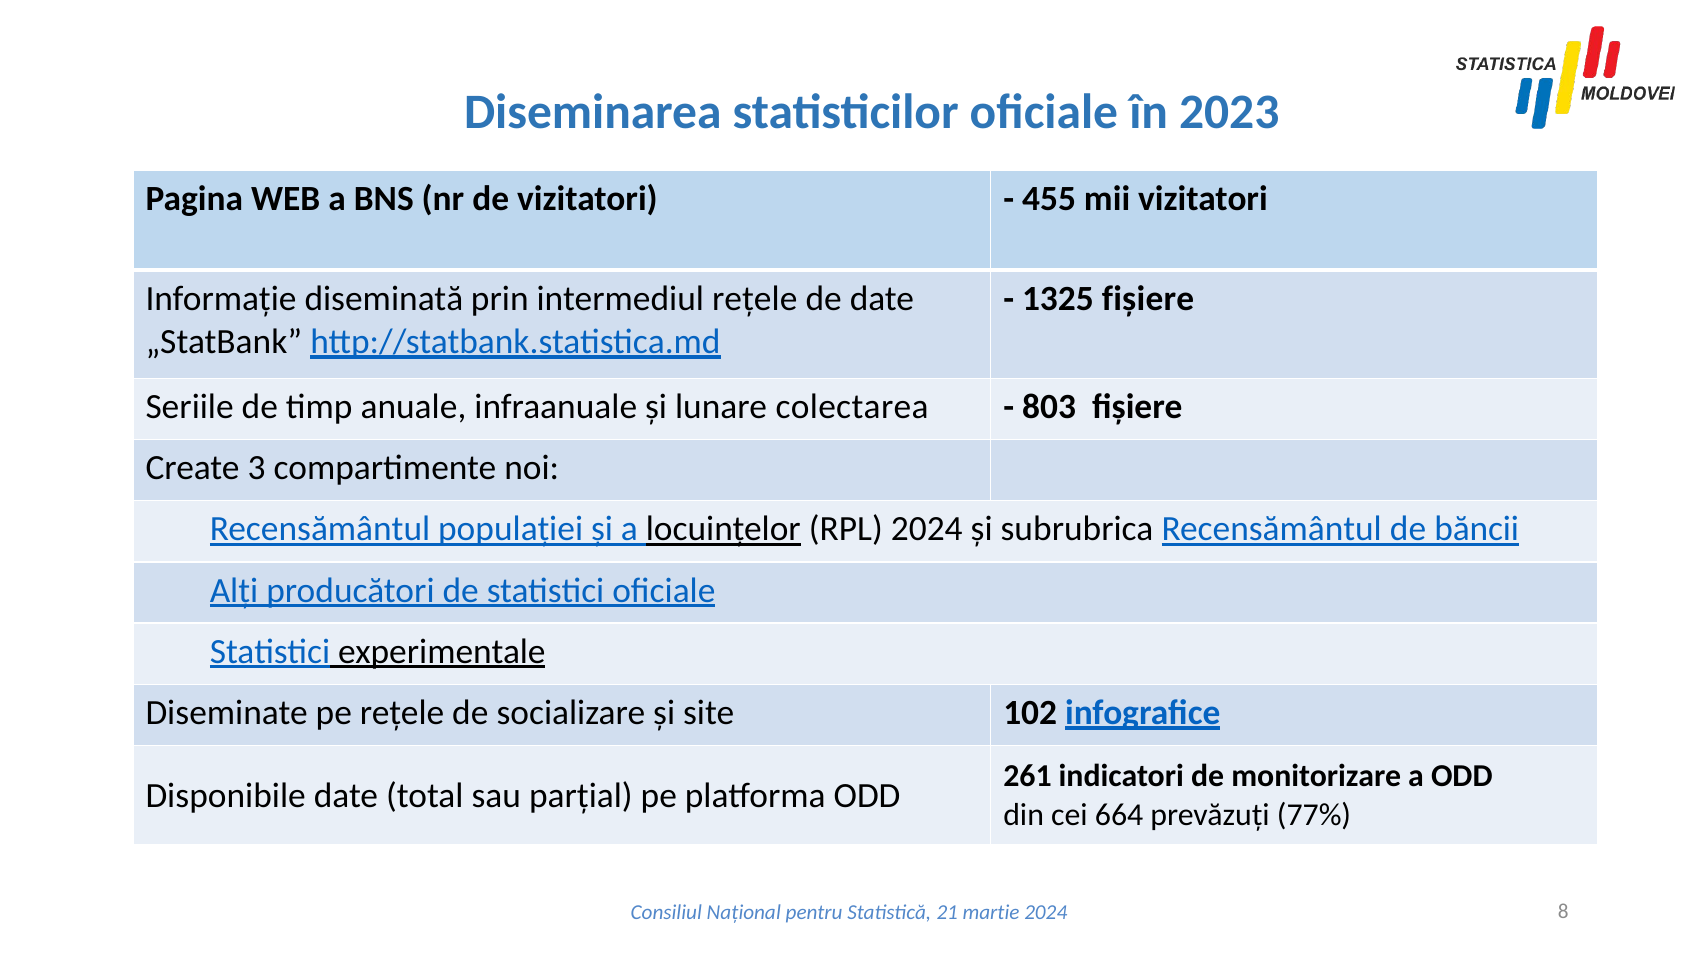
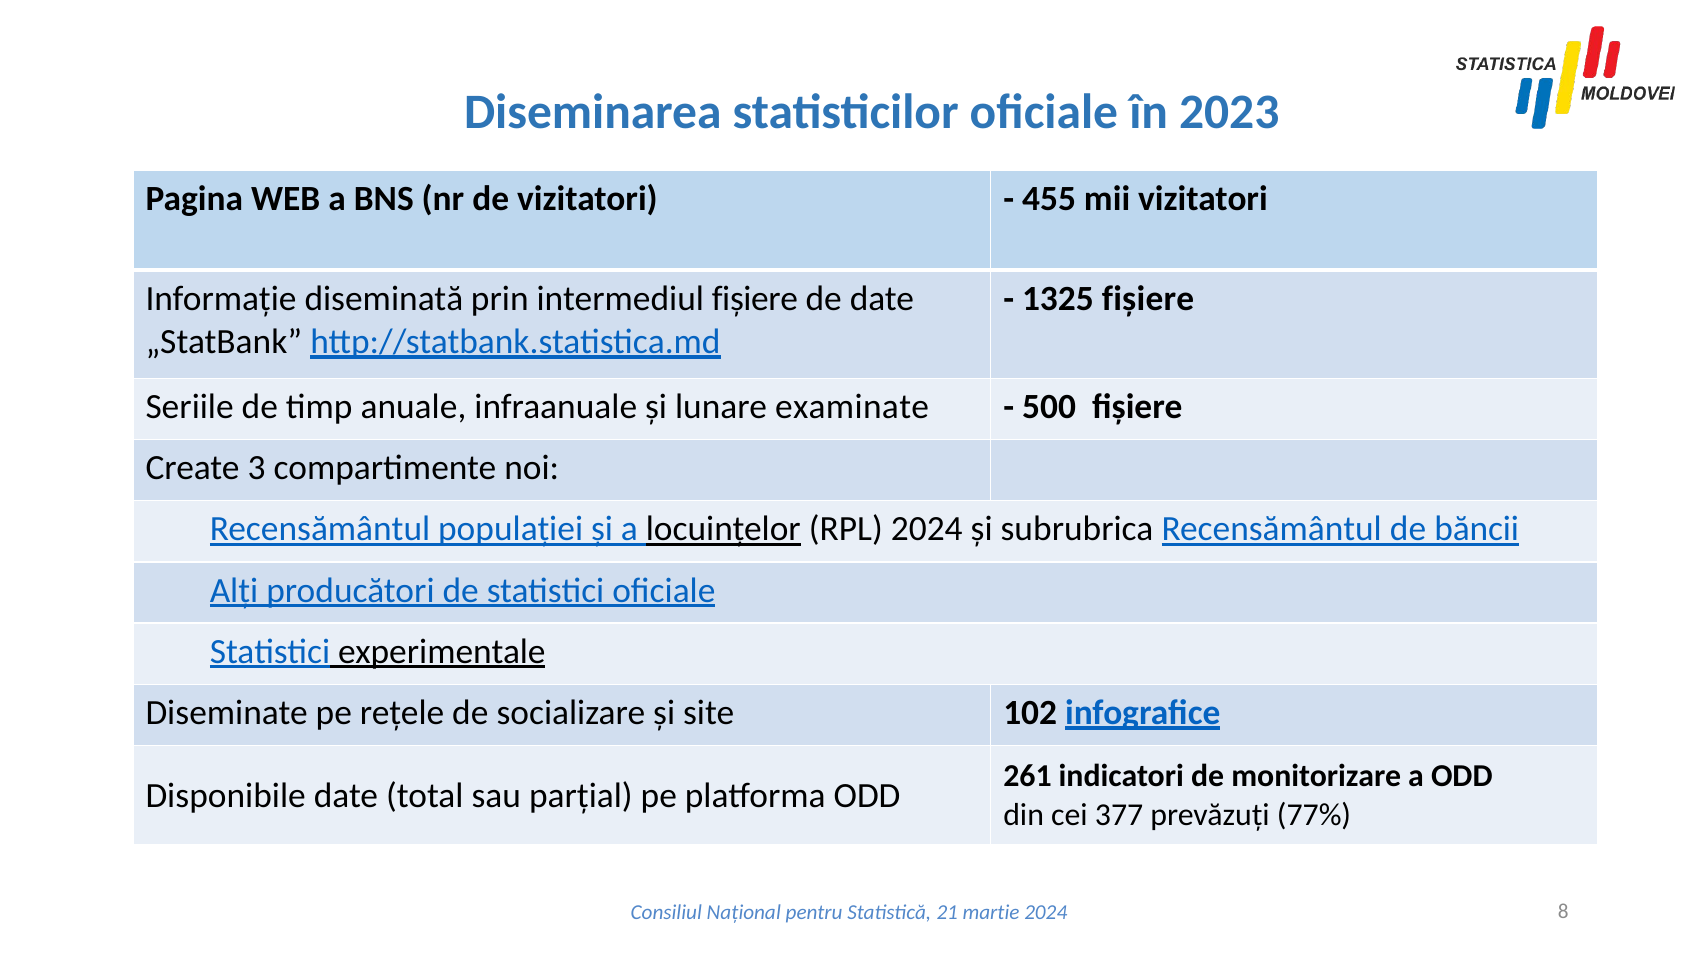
intermediul rețele: rețele -> fișiere
colectarea: colectarea -> examinate
803: 803 -> 500
664: 664 -> 377
